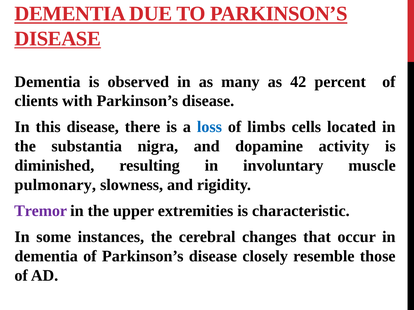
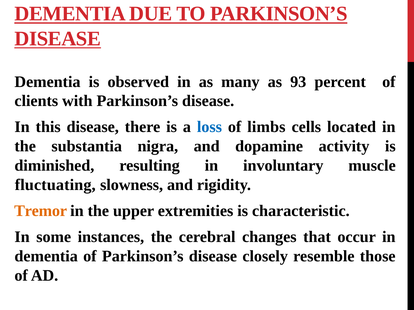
42: 42 -> 93
pulmonary: pulmonary -> fluctuating
Tremor colour: purple -> orange
